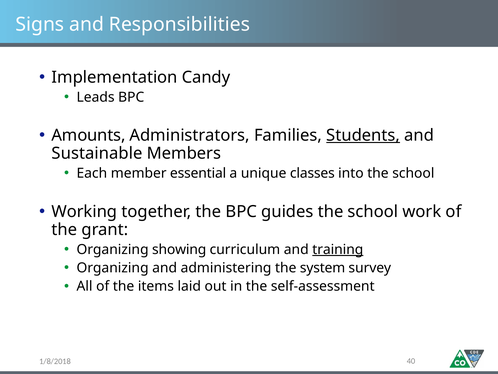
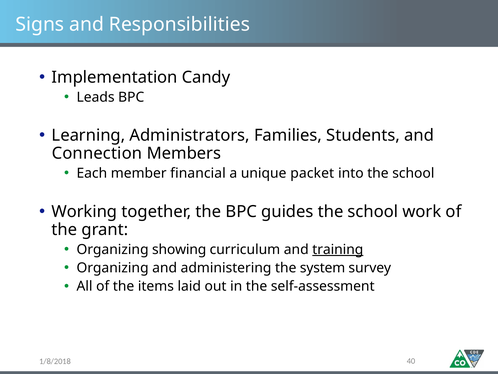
Amounts: Amounts -> Learning
Students underline: present -> none
Sustainable: Sustainable -> Connection
essential: essential -> financial
classes: classes -> packet
